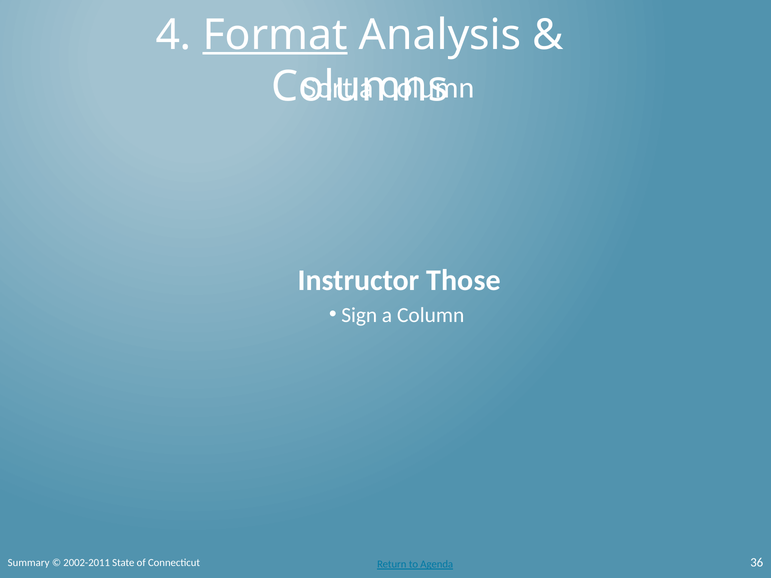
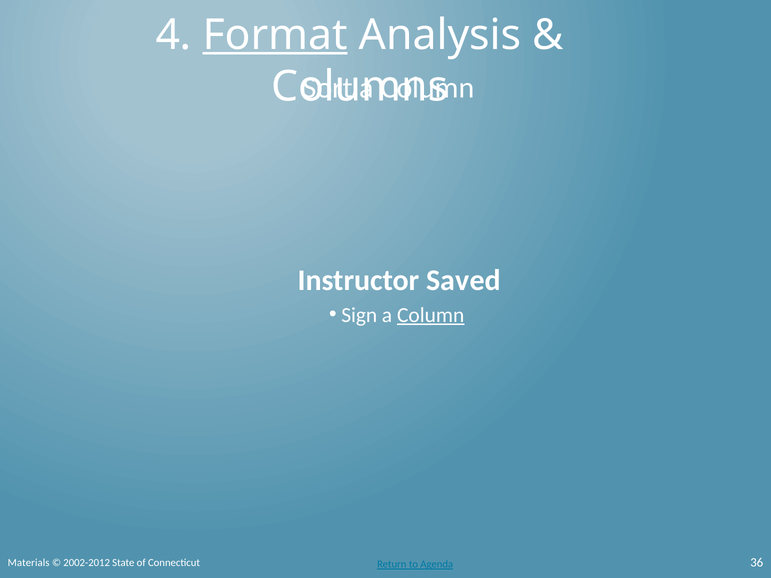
Those: Those -> Saved
Column at (431, 315) underline: none -> present
Summary: Summary -> Materials
2002-2011: 2002-2011 -> 2002-2012
